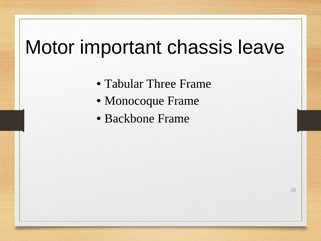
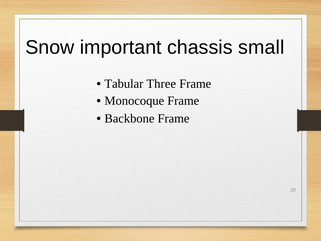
Motor: Motor -> Snow
leave: leave -> small
